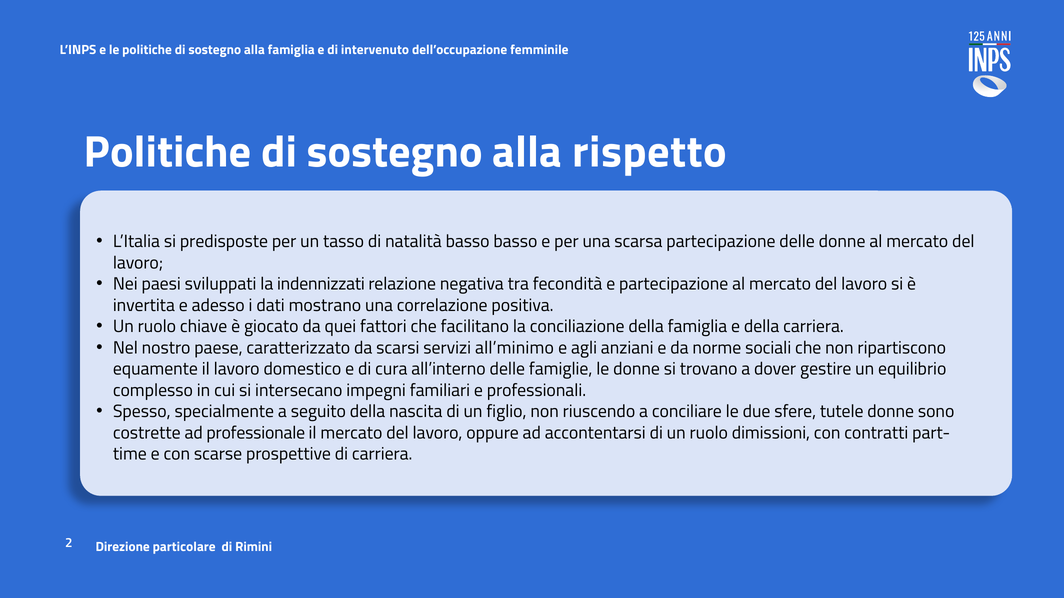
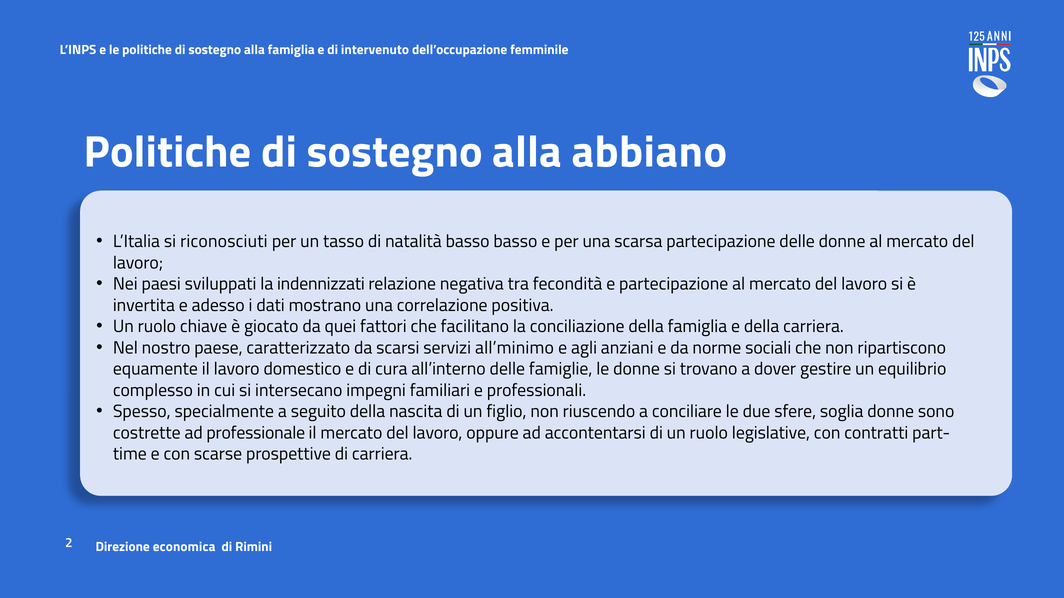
rispetto: rispetto -> abbiano
predisposte: predisposte -> riconosciuti
tutele: tutele -> soglia
dimissioni: dimissioni -> legislative
particolare: particolare -> economica
